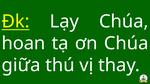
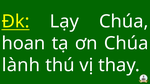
giữa: giữa -> lành
